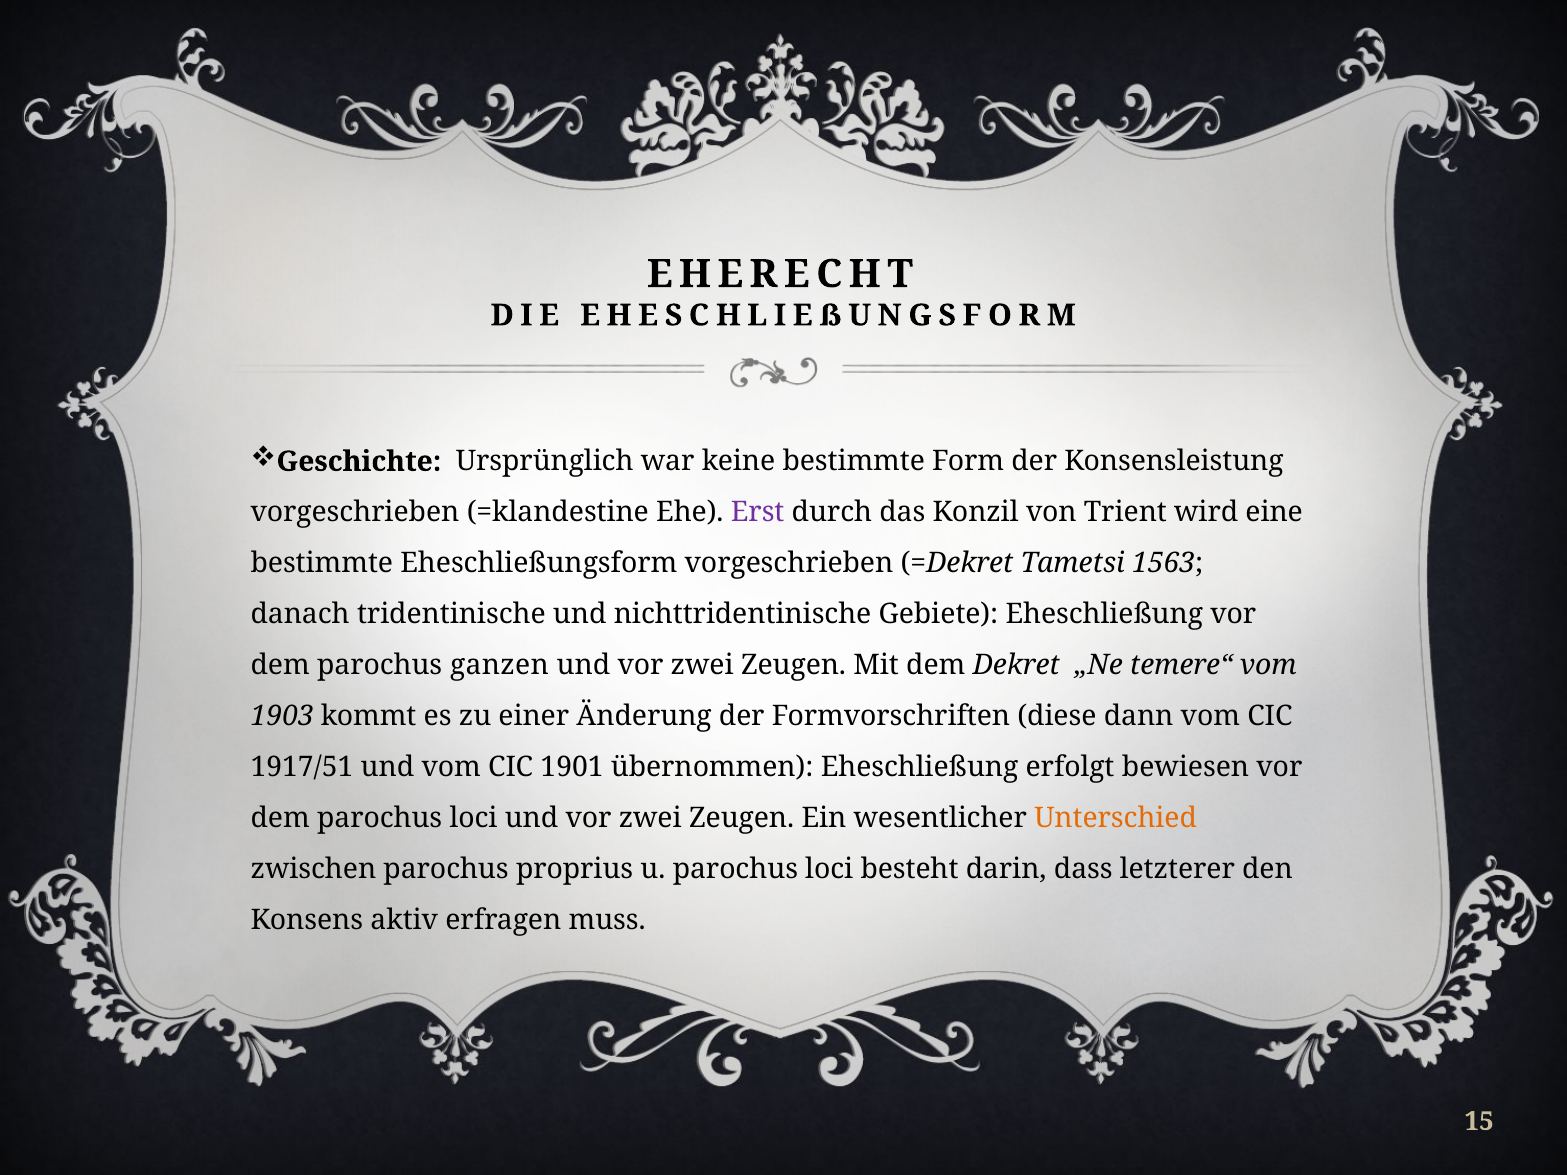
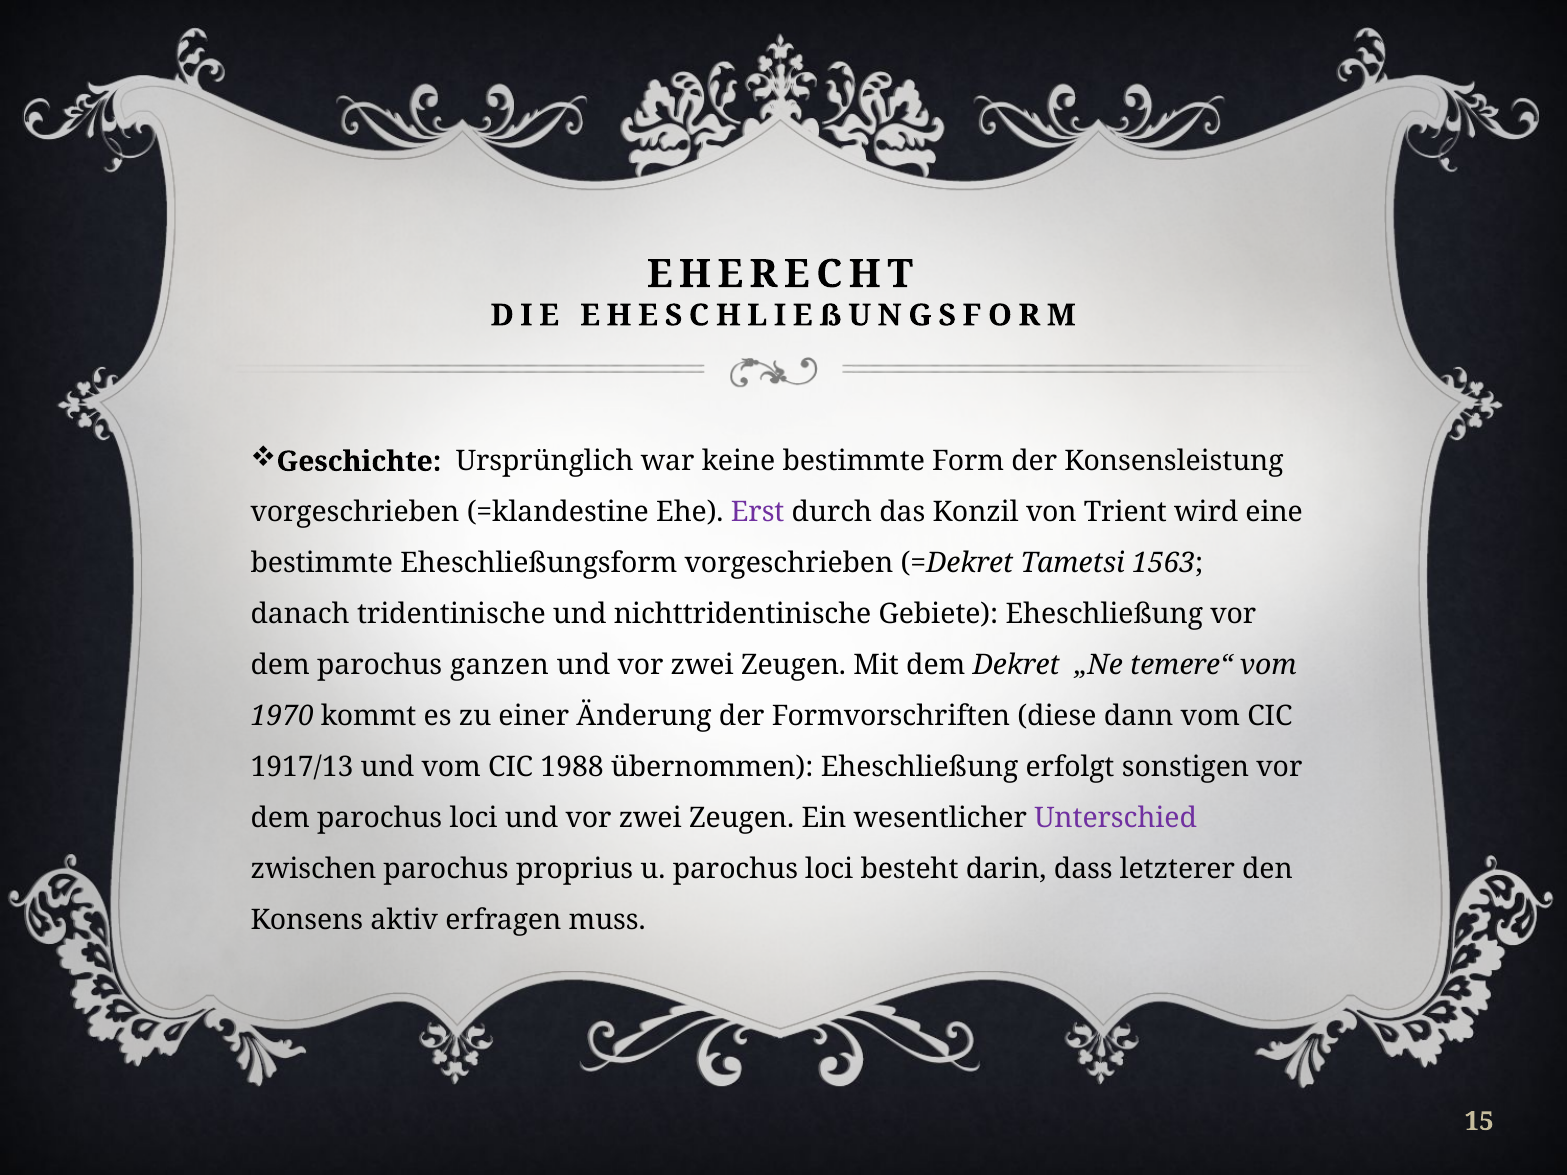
1903: 1903 -> 1970
1917/51: 1917/51 -> 1917/13
1901: 1901 -> 1988
bewiesen: bewiesen -> sonstigen
Unterschied colour: orange -> purple
